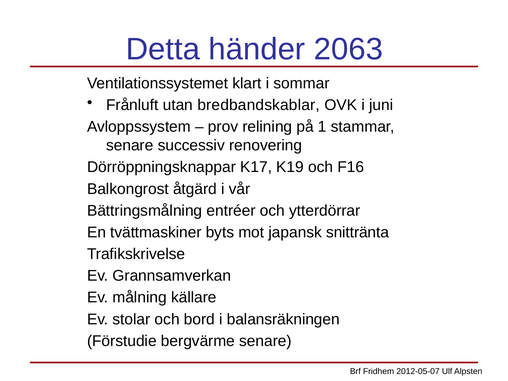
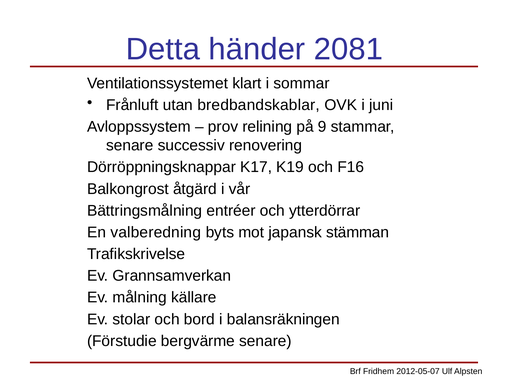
2063: 2063 -> 2081
1: 1 -> 9
tvättmaskiner: tvättmaskiner -> valberedning
snittränta: snittränta -> stämman
